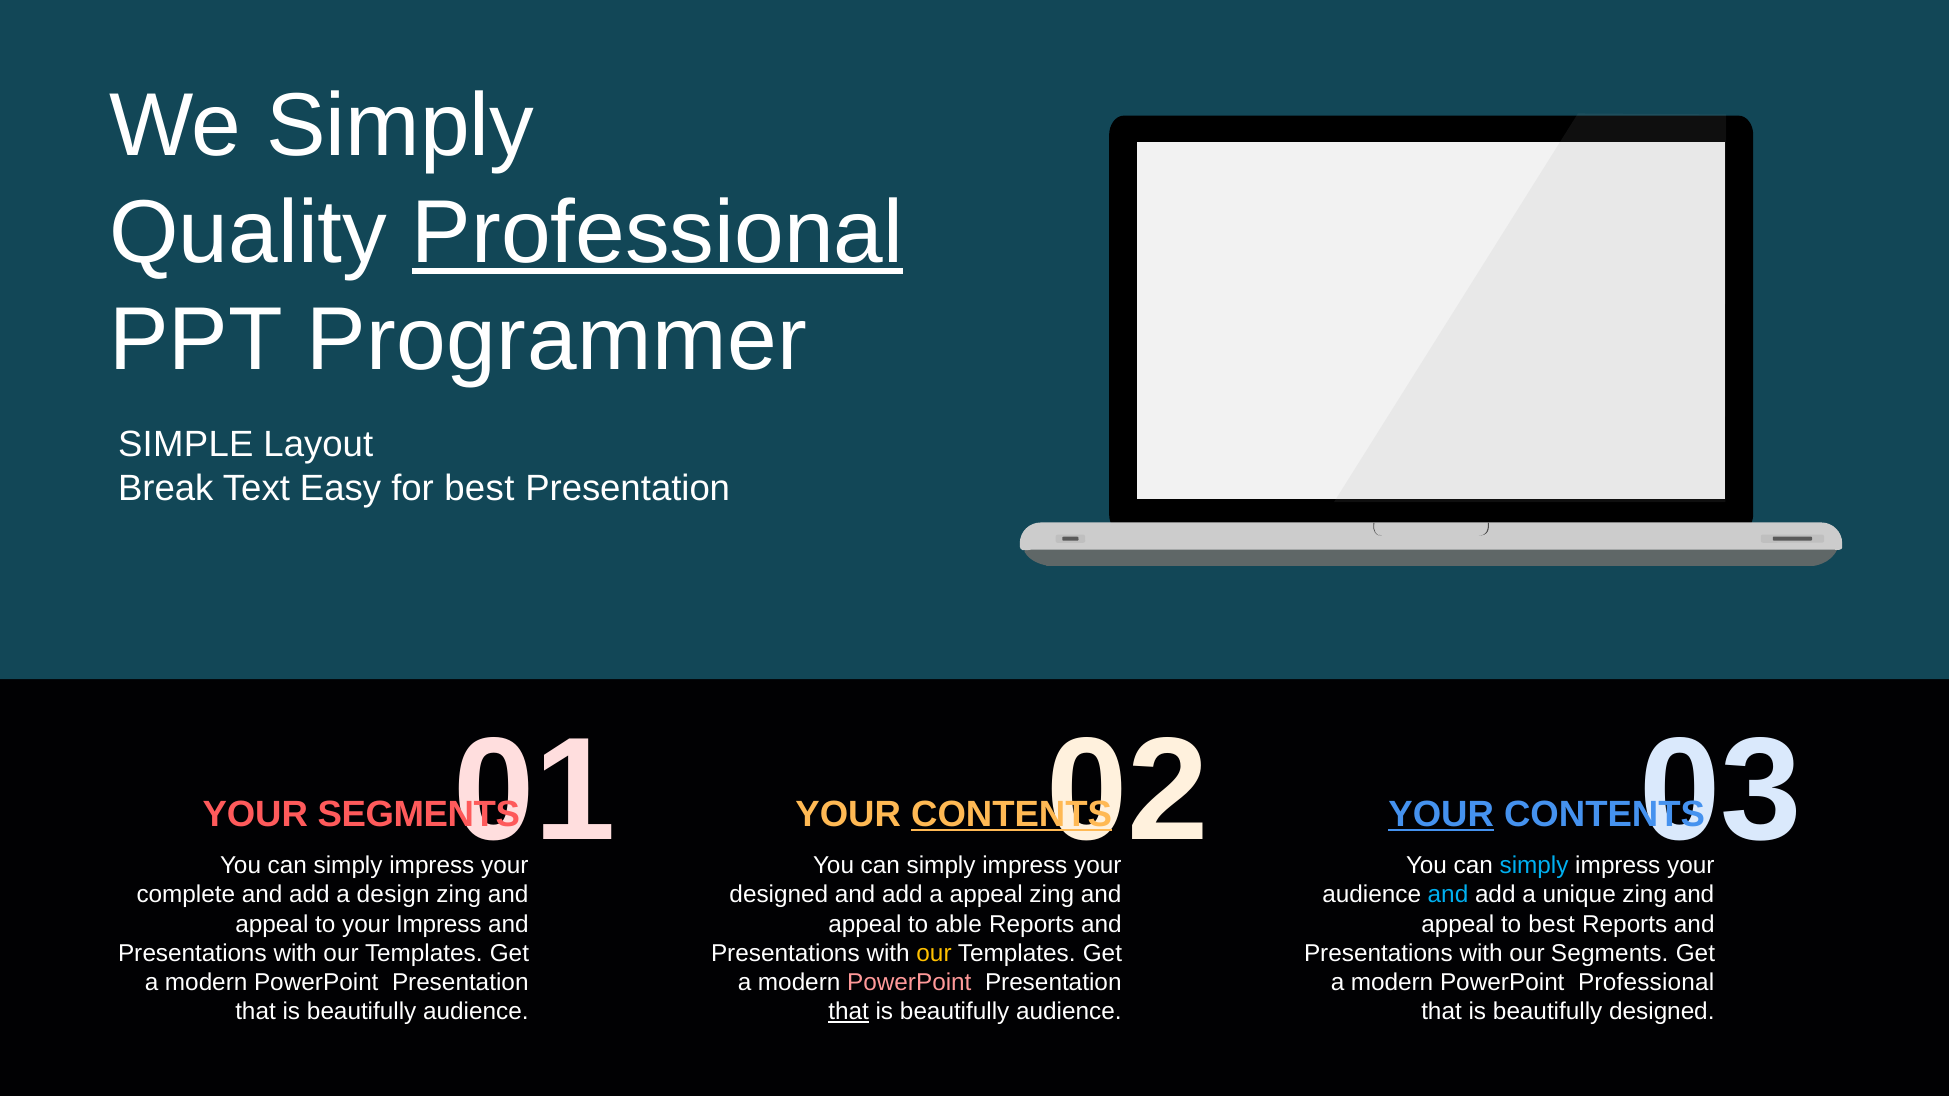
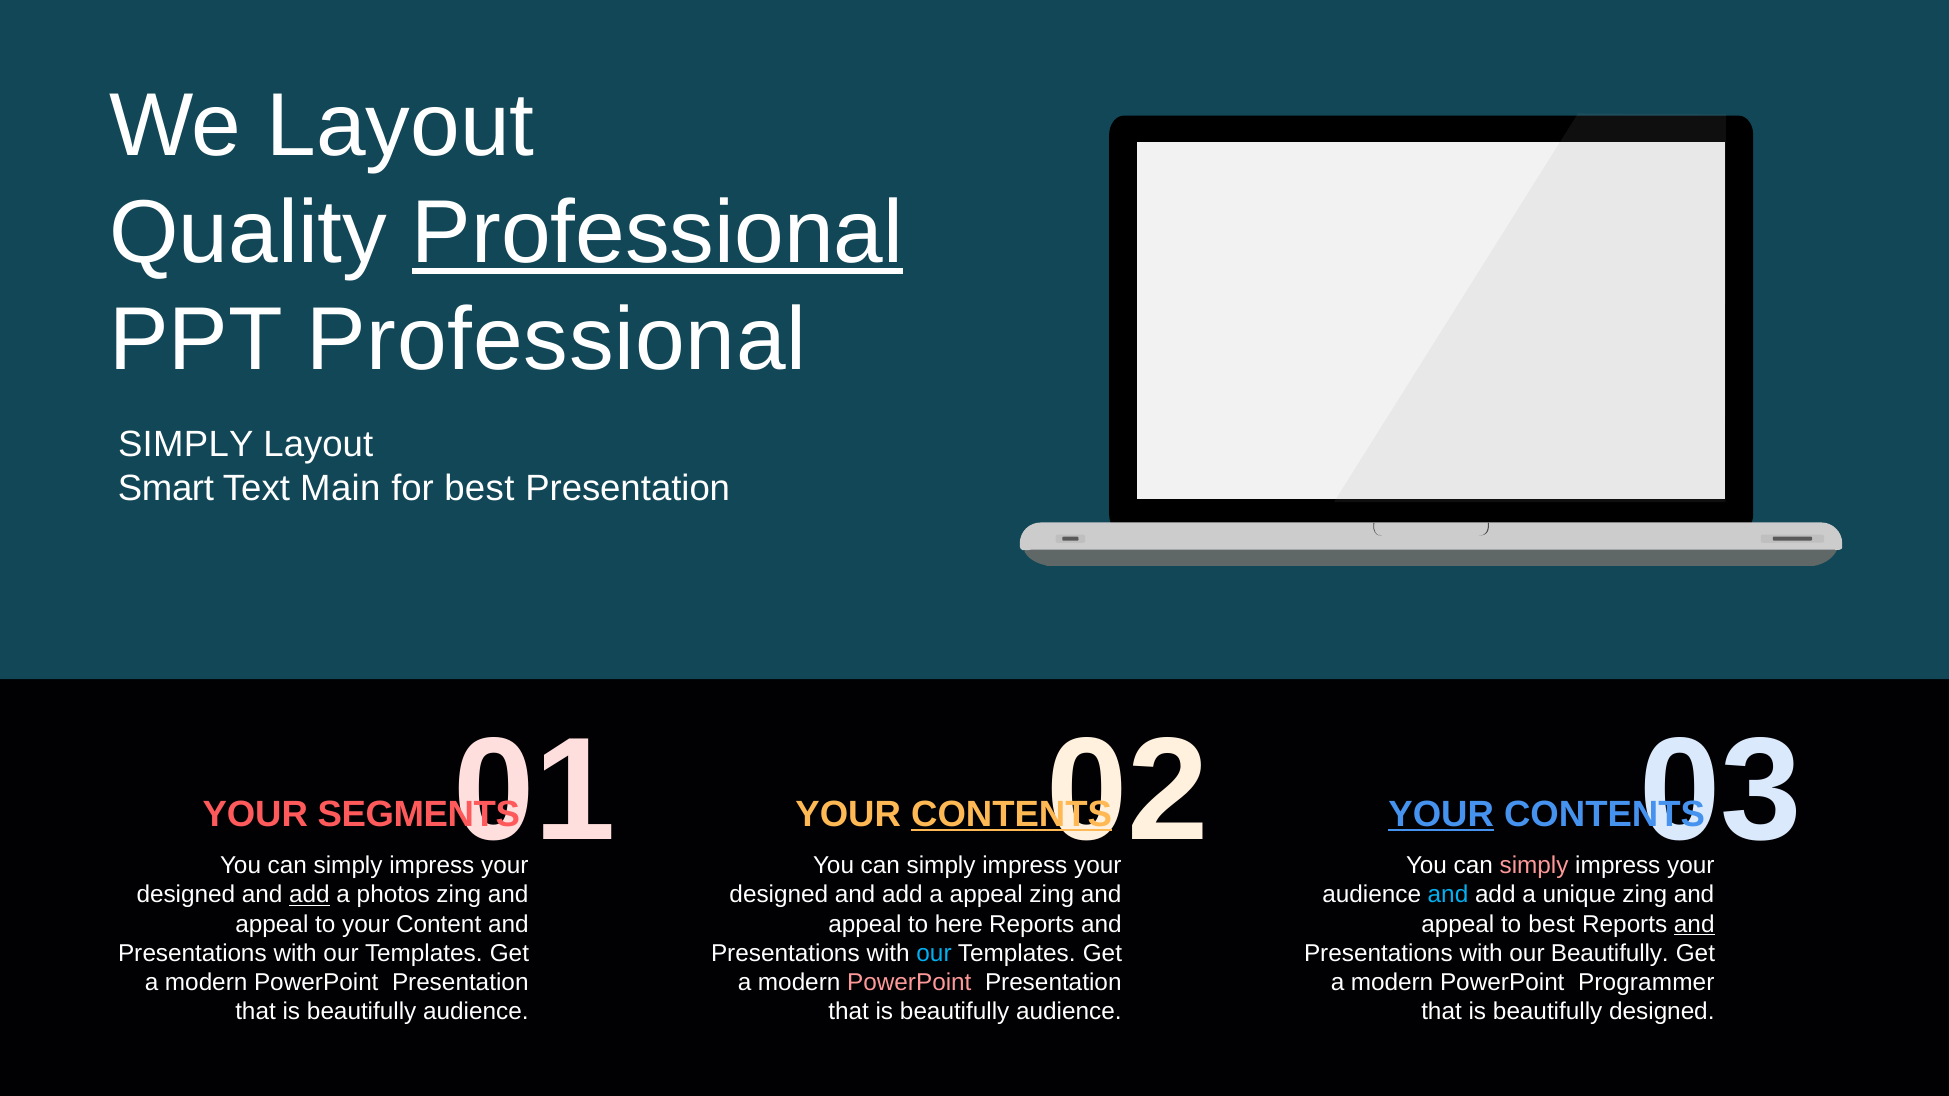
We Simply: Simply -> Layout
PPT Programmer: Programmer -> Professional
SIMPLE at (186, 445): SIMPLE -> SIMPLY
Break: Break -> Smart
Easy: Easy -> Main
simply at (1534, 866) colour: light blue -> pink
complete at (186, 895): complete -> designed
add at (309, 895) underline: none -> present
design: design -> photos
your Impress: Impress -> Content
able: able -> here
and at (1694, 924) underline: none -> present
our at (934, 953) colour: yellow -> light blue
our Segments: Segments -> Beautifully
PowerPoint Professional: Professional -> Programmer
that at (849, 1012) underline: present -> none
